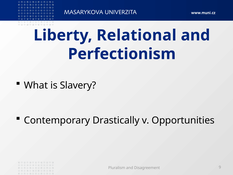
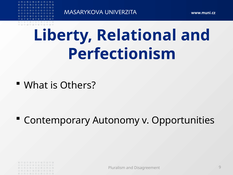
Slavery: Slavery -> Others
Drastically: Drastically -> Autonomy
